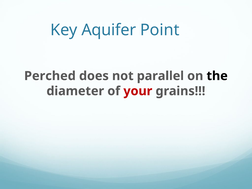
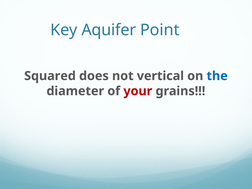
Perched: Perched -> Squared
parallel: parallel -> vertical
the colour: black -> blue
